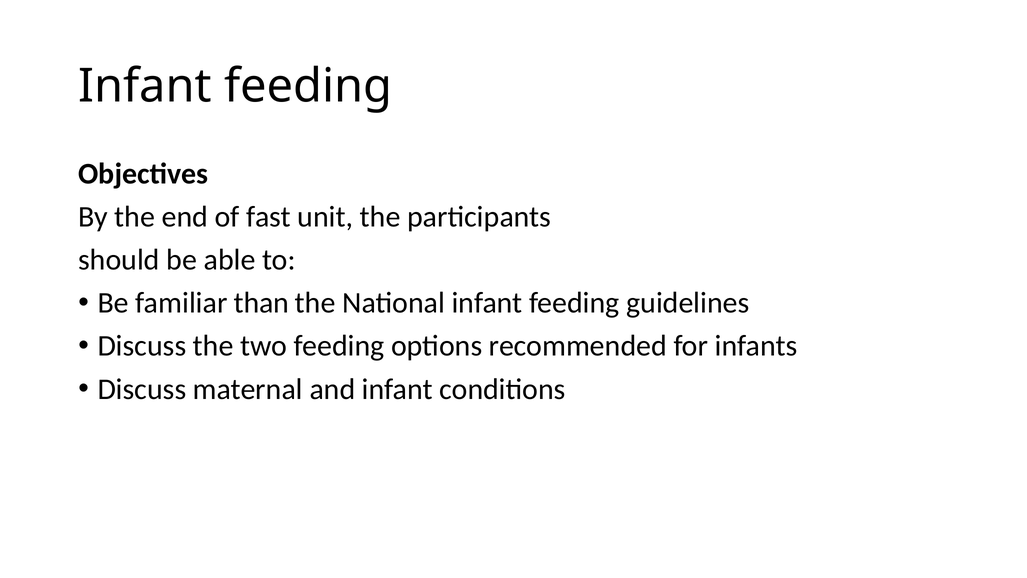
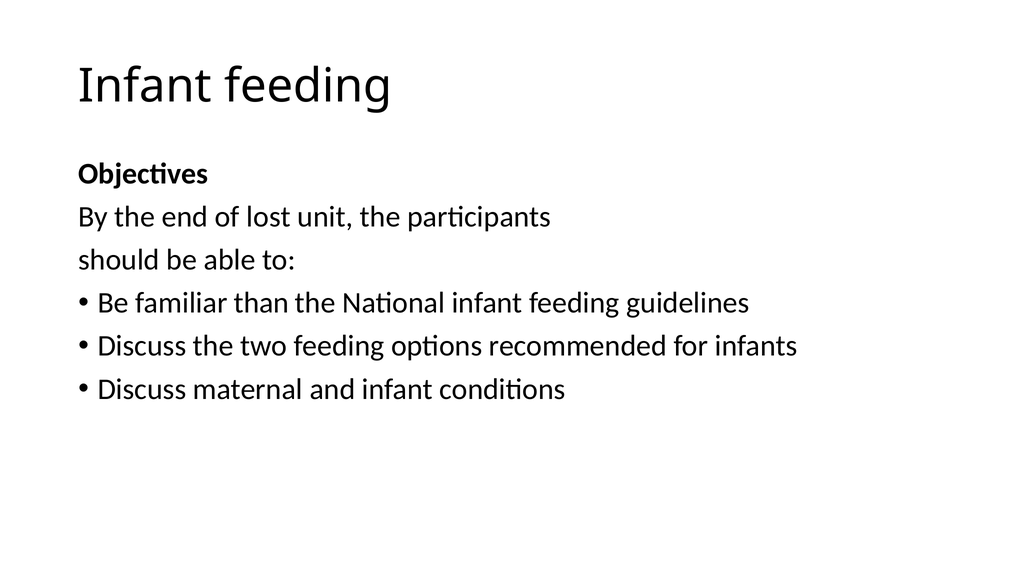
fast: fast -> lost
